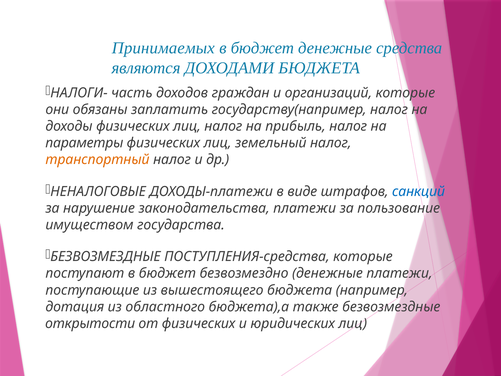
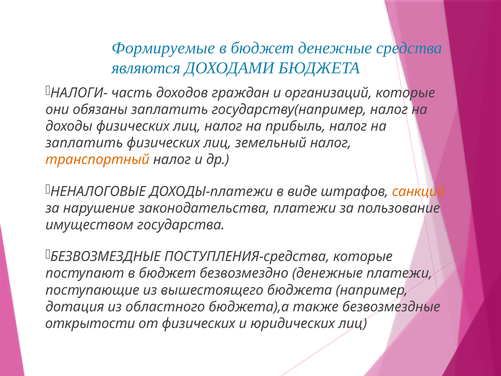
Принимаемых: Принимаемых -> Формируемые
параметры at (84, 143): параметры -> заплатить
санкций colour: blue -> orange
